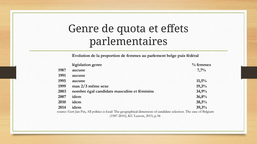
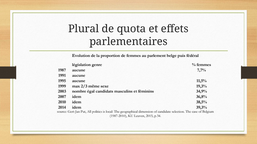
Genre: Genre -> Plural
